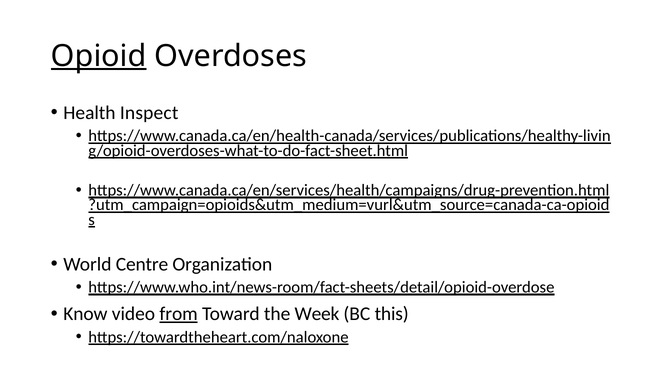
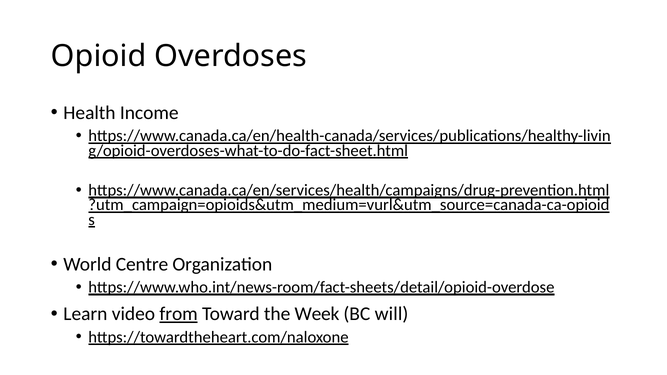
Opioid underline: present -> none
Inspect: Inspect -> Income
Know: Know -> Learn
this: this -> will
